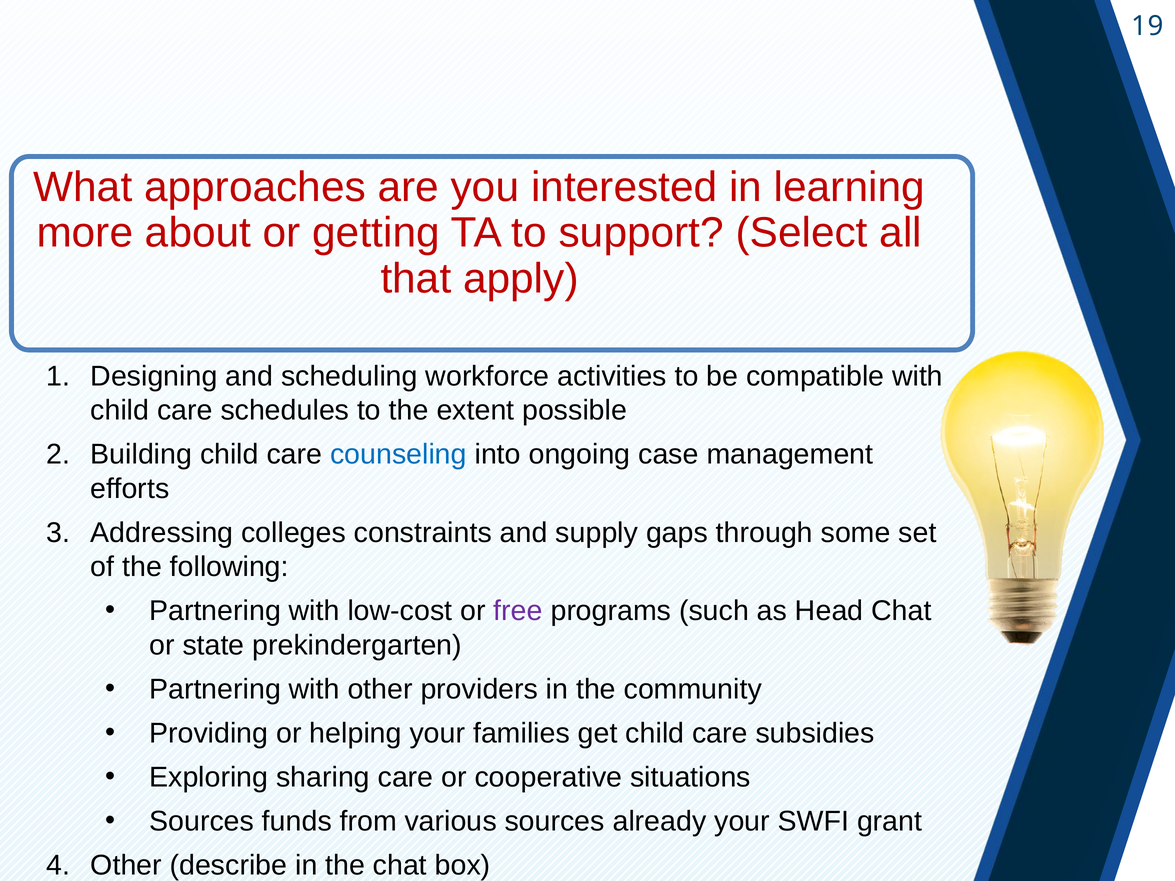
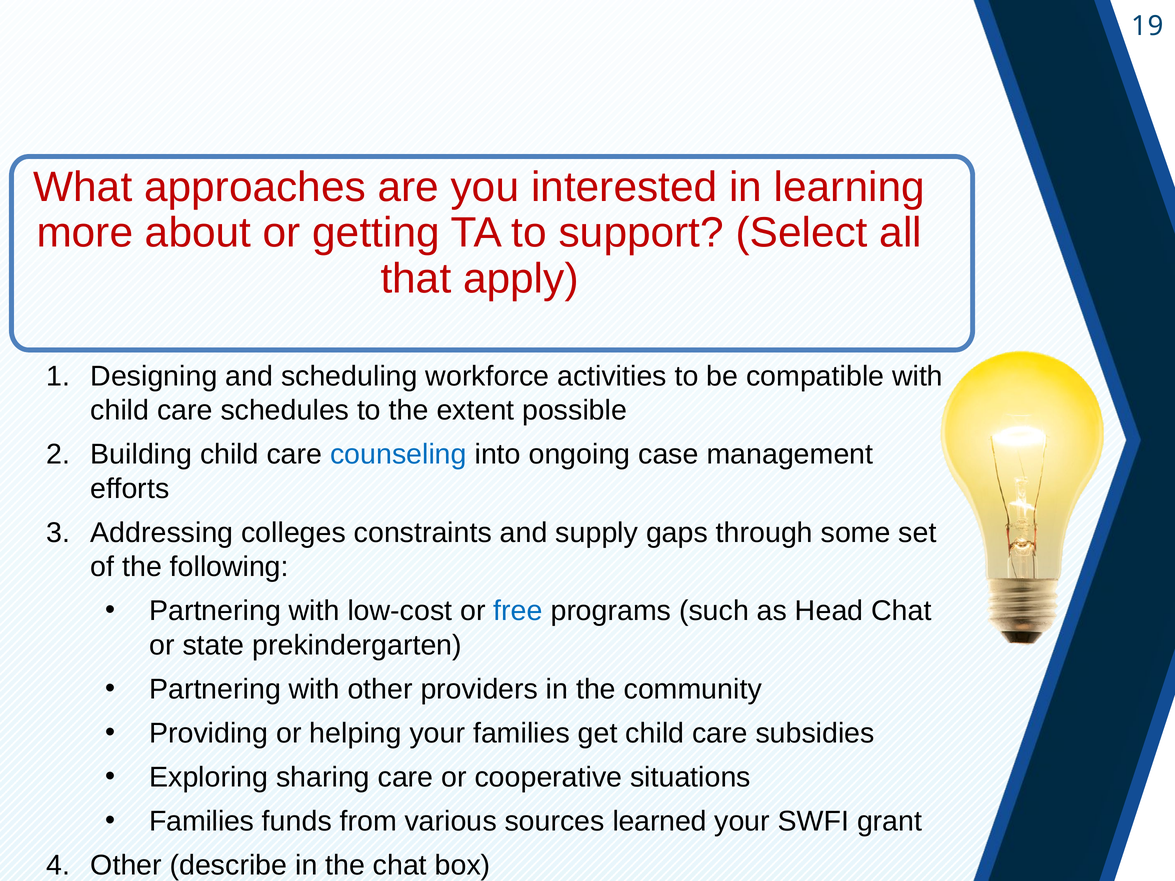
free colour: purple -> blue
Sources at (202, 822): Sources -> Families
already: already -> learned
